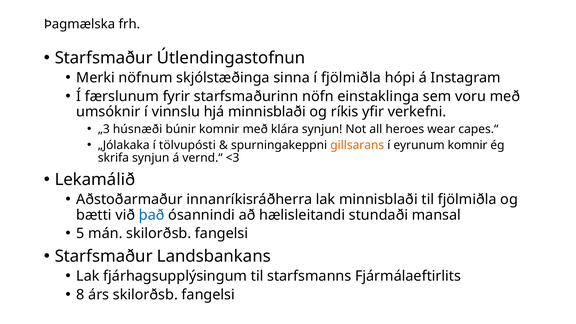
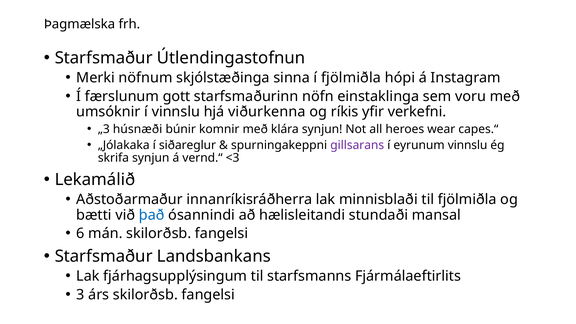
fyrir: fyrir -> gott
hjá minnisblaði: minnisblaði -> viðurkenna
tölvupósti: tölvupósti -> siðareglur
gillsarans colour: orange -> purple
eyrunum komnir: komnir -> vinnslu
5: 5 -> 6
8: 8 -> 3
